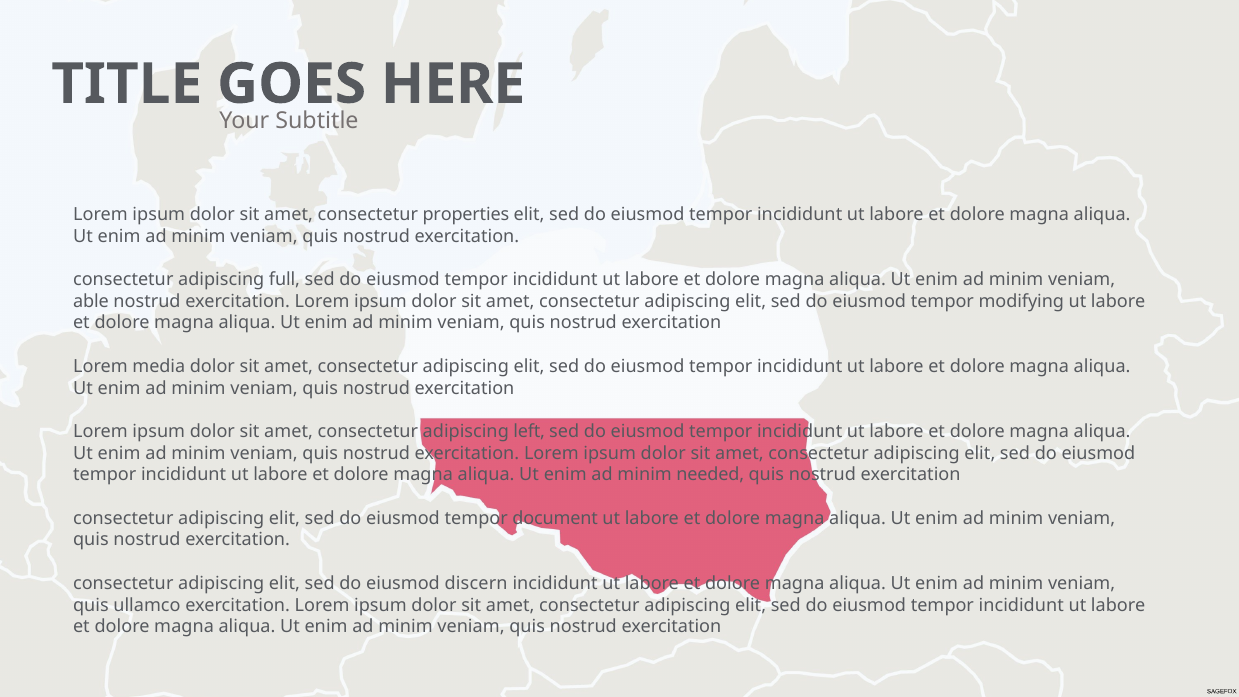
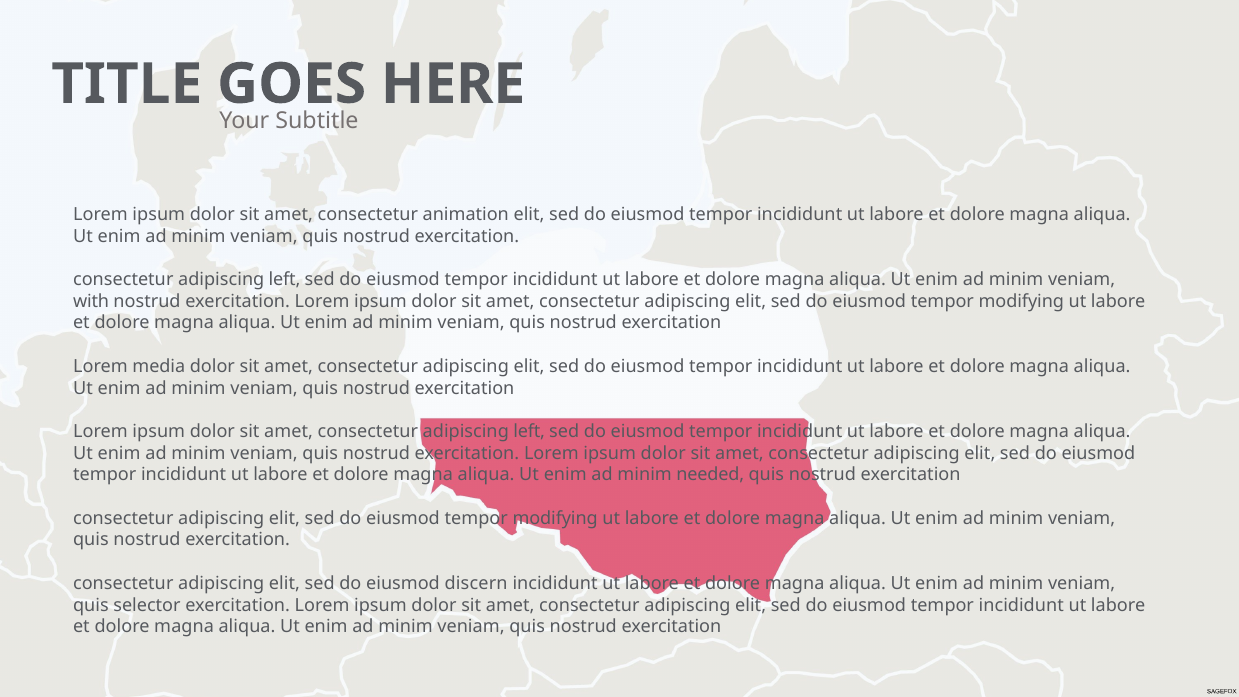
properties: properties -> animation
full at (285, 280): full -> left
able: able -> with
document at (555, 518): document -> modifying
ullamco: ullamco -> selector
